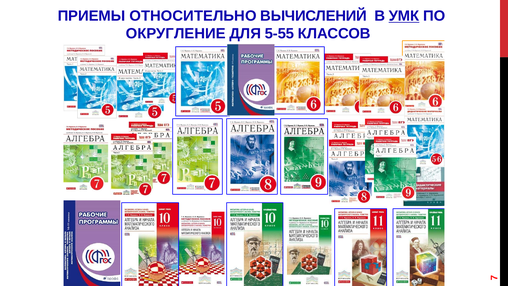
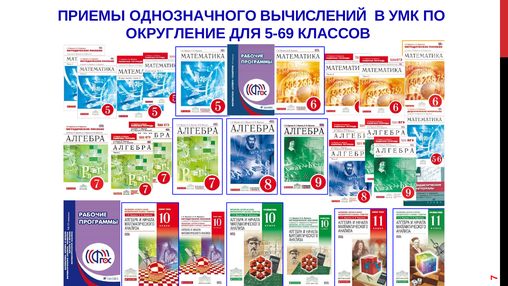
ОТНОСИТЕЛЬНО: ОТНОСИТЕЛЬНО -> ОДНОЗНАЧНОГО
УМК underline: present -> none
5-55: 5-55 -> 5-69
